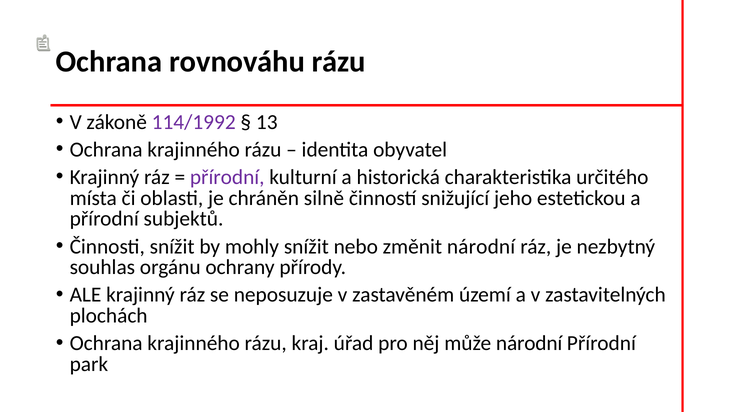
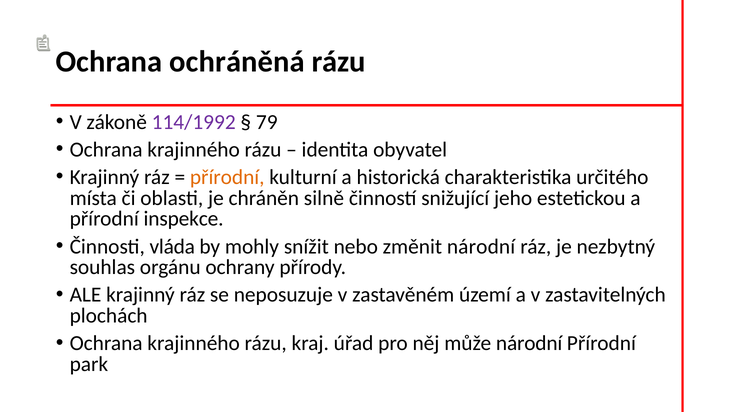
rovnováhu: rovnováhu -> ochráněná
13: 13 -> 79
přírodní at (227, 177) colour: purple -> orange
subjektů: subjektů -> inspekce
Činnosti snížit: snížit -> vláda
